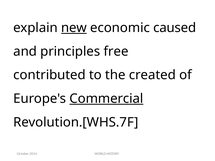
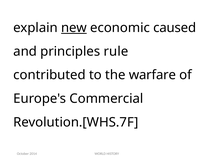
free: free -> rule
created: created -> warfare
Commercial underline: present -> none
